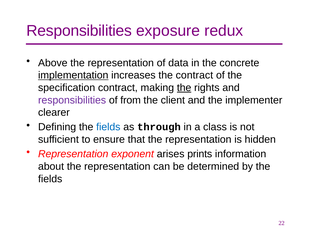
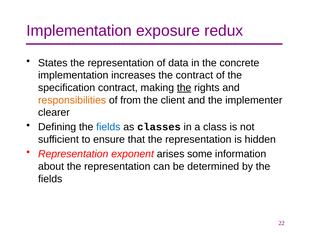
Responsibilities at (79, 31): Responsibilities -> Implementation
Above: Above -> States
implementation at (73, 75) underline: present -> none
responsibilities at (72, 100) colour: purple -> orange
through: through -> classes
prints: prints -> some
